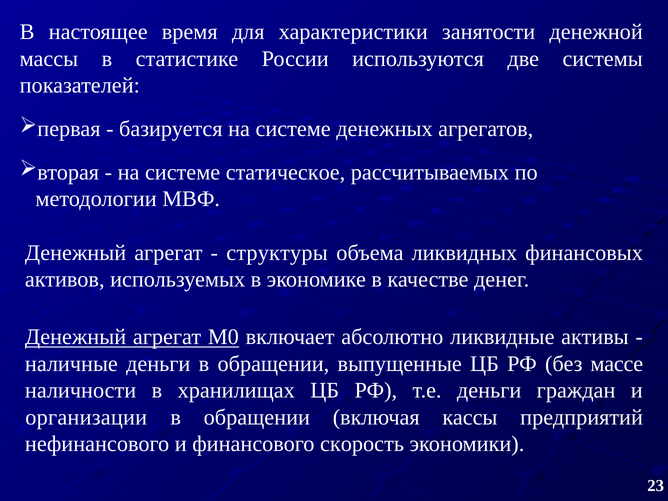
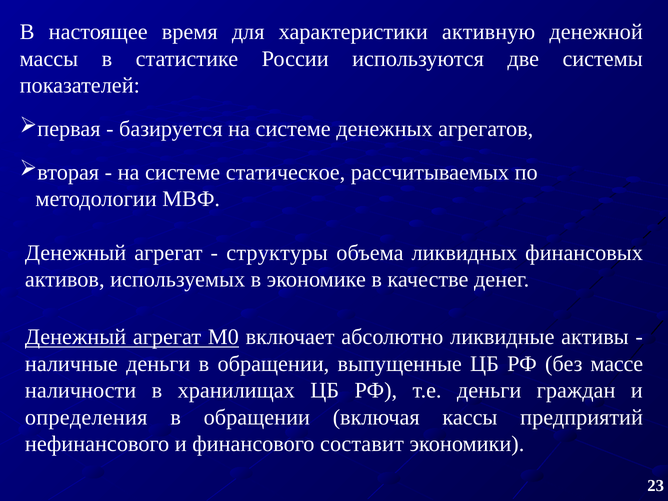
занятости: занятости -> активную
организации: организации -> определения
скорость: скорость -> составит
